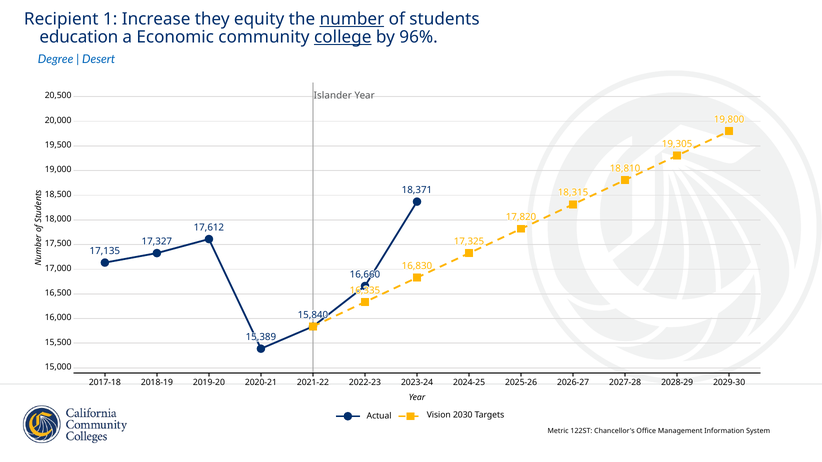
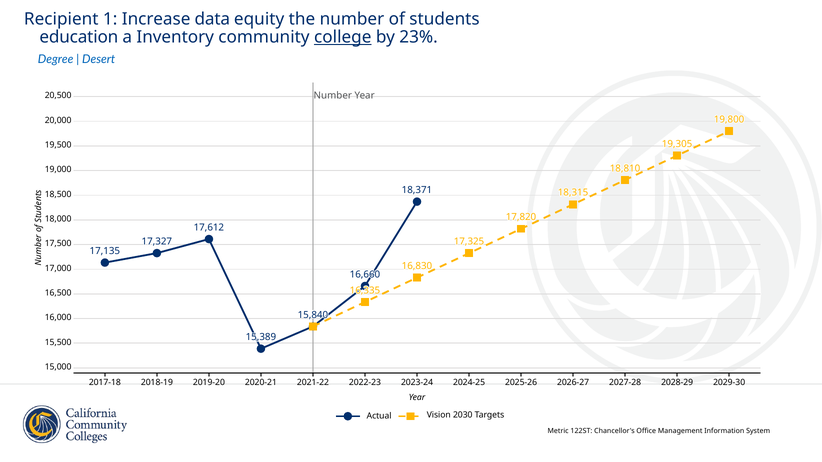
they: they -> data
number at (352, 19) underline: present -> none
Economic: Economic -> Inventory
96%: 96% -> 23%
Islander at (333, 96): Islander -> Number
